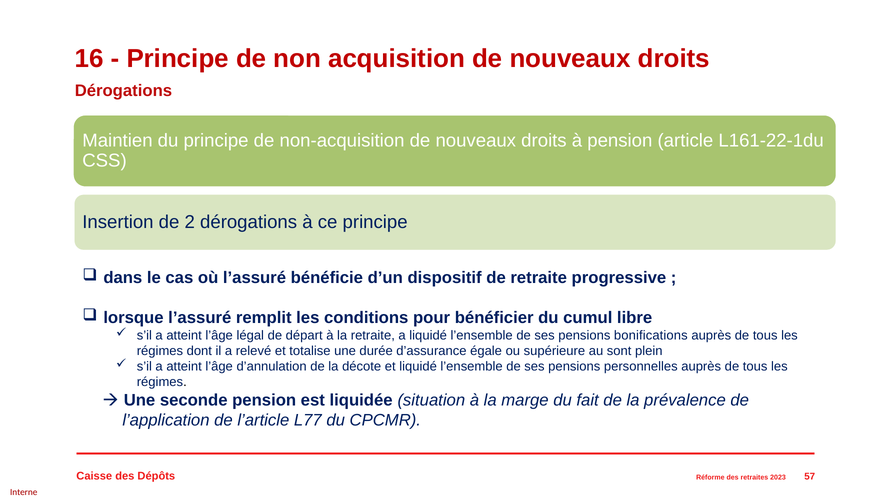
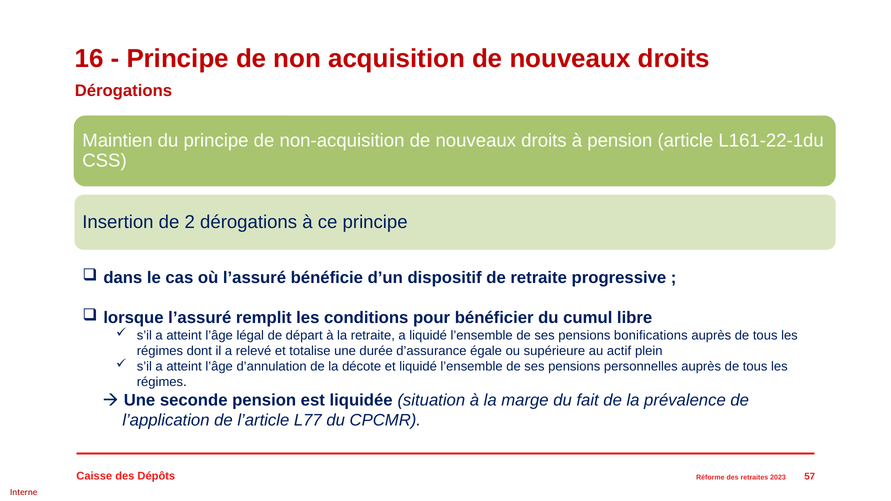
sont: sont -> actif
